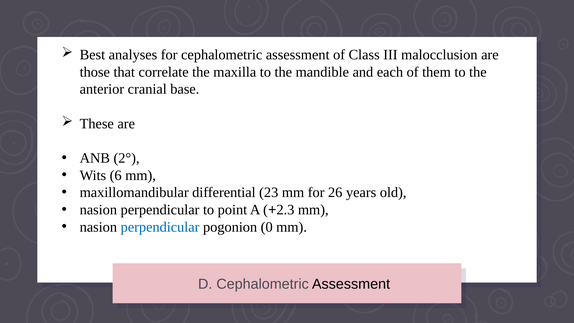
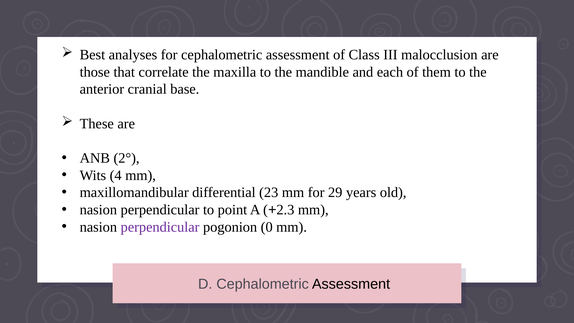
6: 6 -> 4
26: 26 -> 29
perpendicular at (160, 227) colour: blue -> purple
